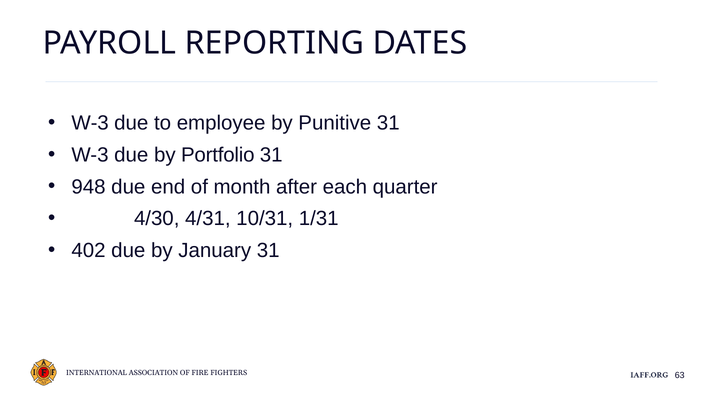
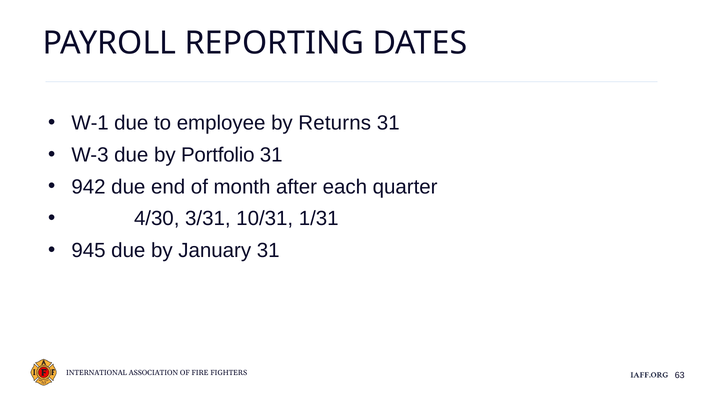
W-3 at (90, 123): W-3 -> W-1
Punitive: Punitive -> Returns
948: 948 -> 942
4/31: 4/31 -> 3/31
402: 402 -> 945
